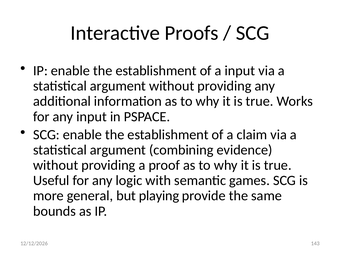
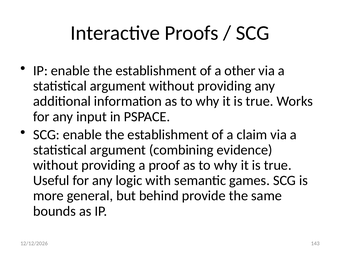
a input: input -> other
playing: playing -> behind
